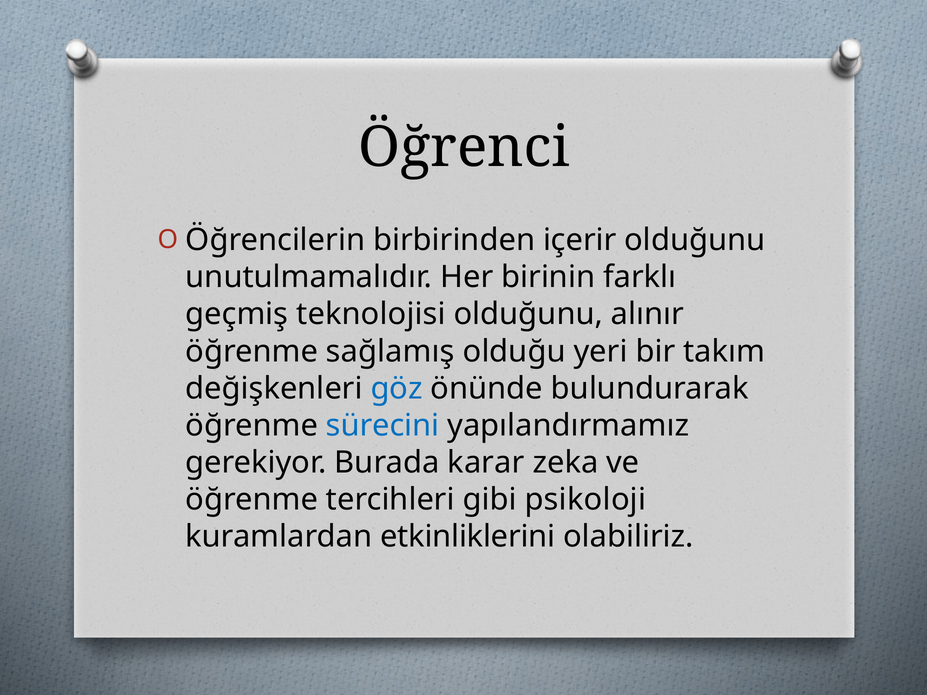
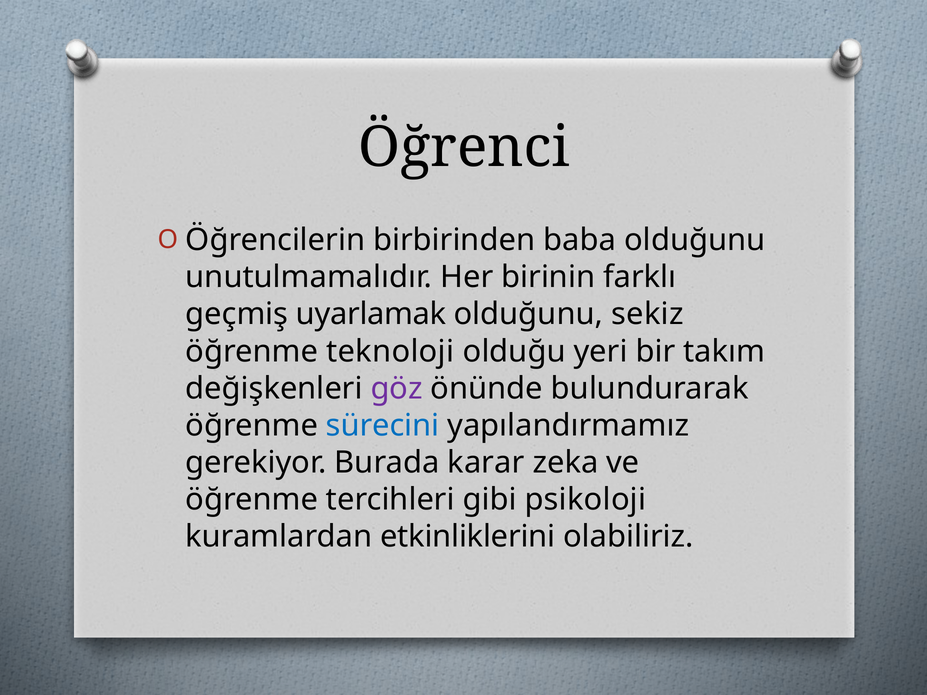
içerir: içerir -> baba
teknolojisi: teknolojisi -> uyarlamak
alınır: alınır -> sekiz
sağlamış: sağlamış -> teknoloji
göz colour: blue -> purple
